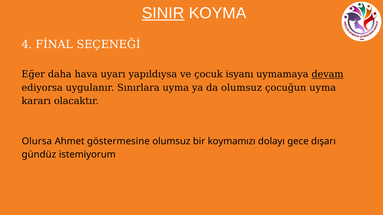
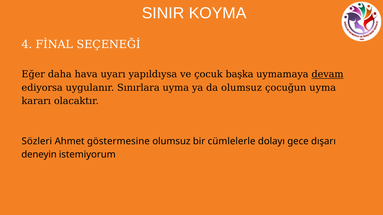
SINIR underline: present -> none
isyanı: isyanı -> başka
Olursa: Olursa -> Sözleri
koymamızı: koymamızı -> cümlelerle
gündüz: gündüz -> deneyin
